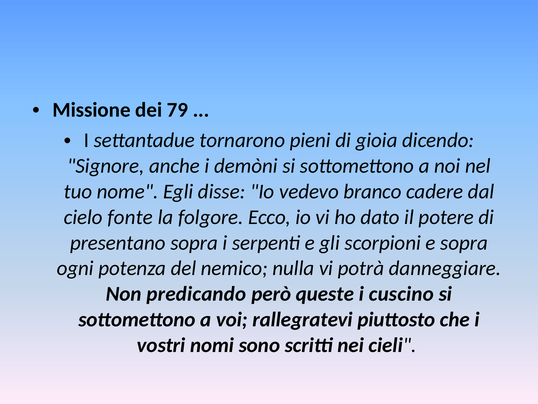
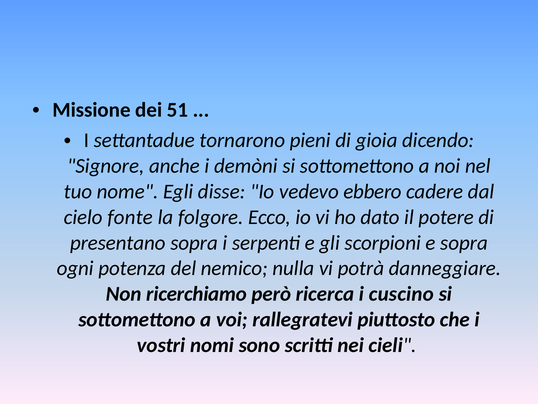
79: 79 -> 51
branco: branco -> ebbero
predicando: predicando -> ricerchiamo
queste: queste -> ricerca
